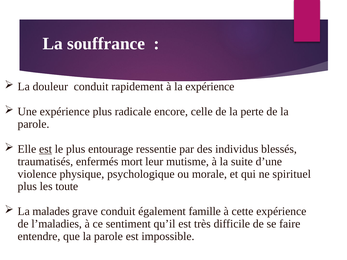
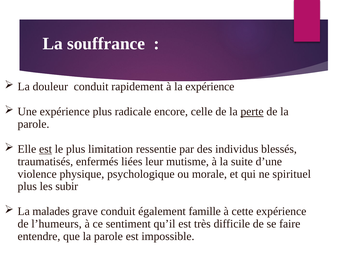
perte underline: none -> present
entourage: entourage -> limitation
mort: mort -> liées
toute: toute -> subir
l’maladies: l’maladies -> l’humeurs
